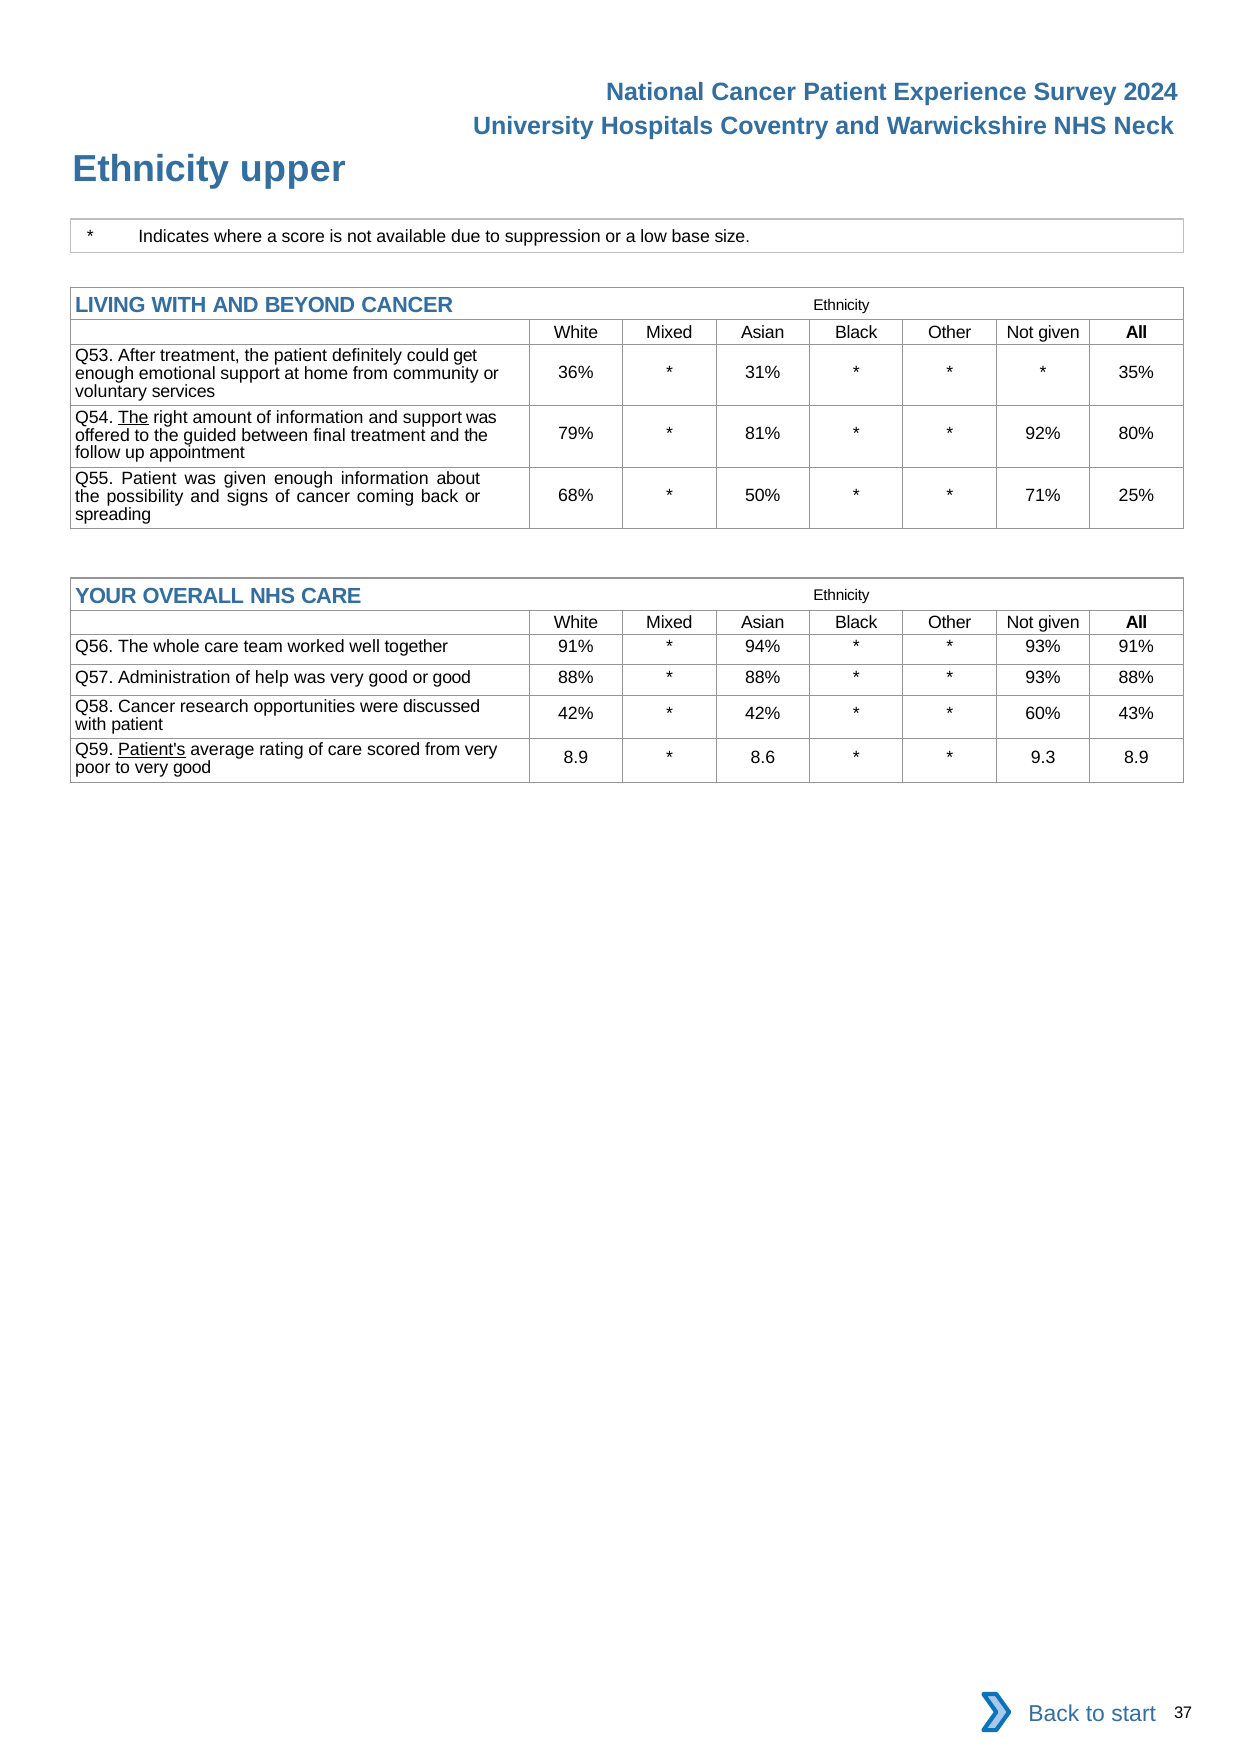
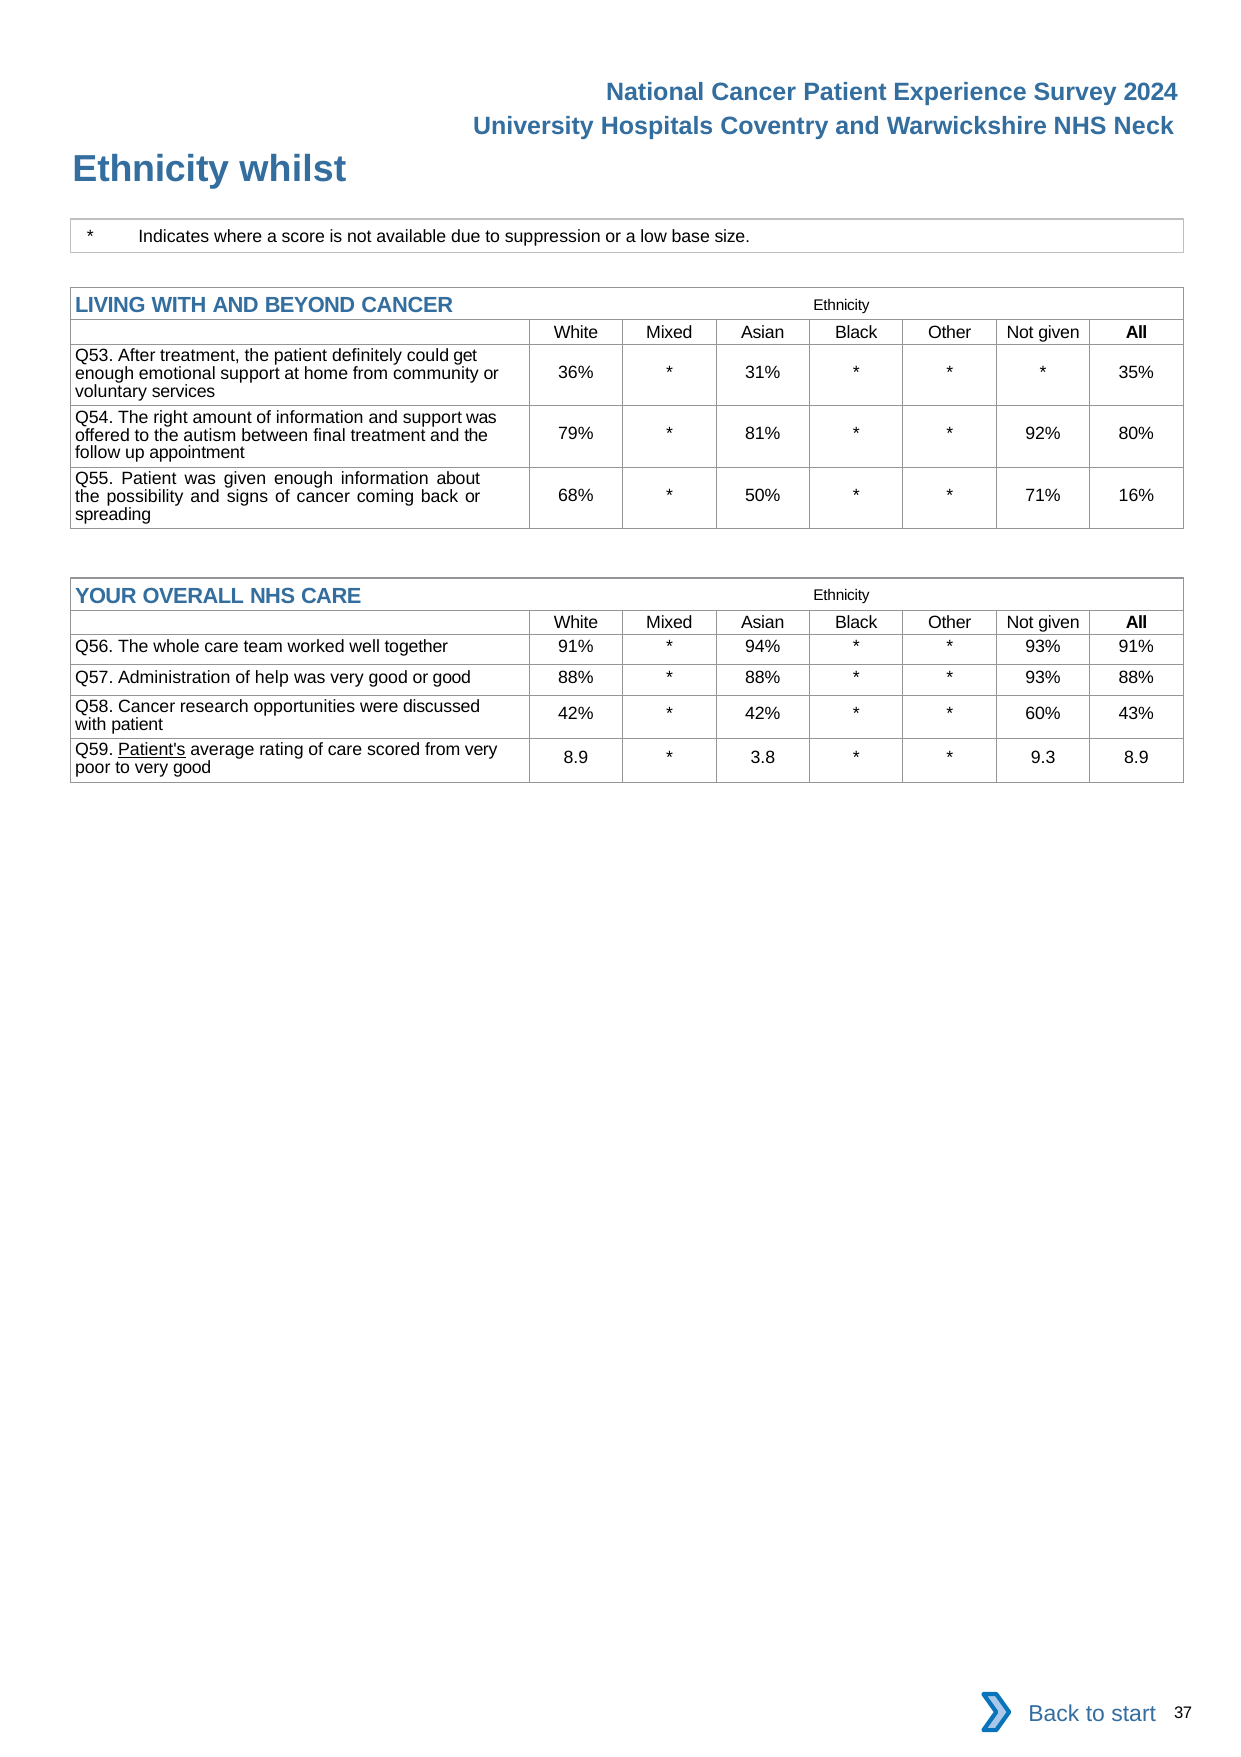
upper: upper -> whilst
The at (133, 417) underline: present -> none
guided: guided -> autism
25%: 25% -> 16%
8.6: 8.6 -> 3.8
